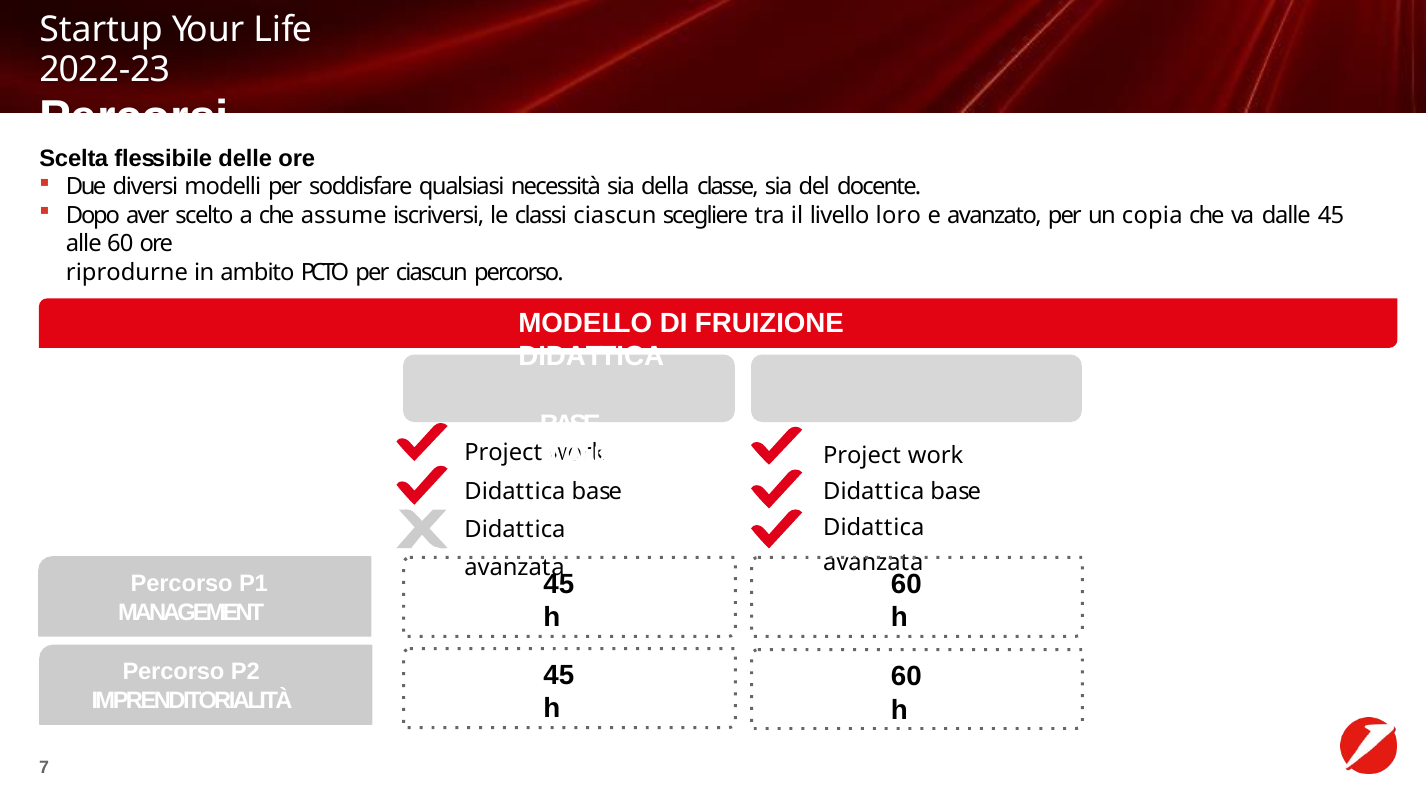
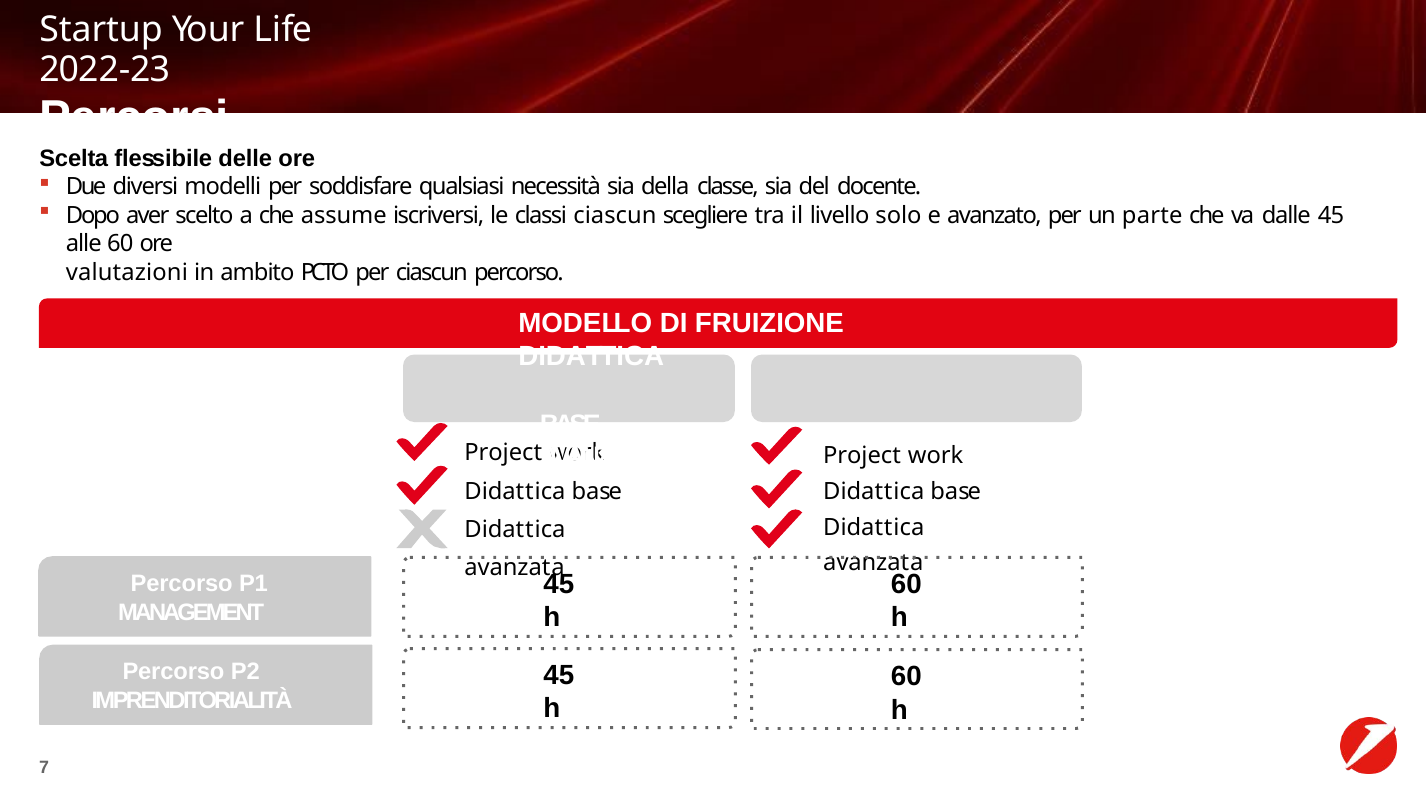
loro: loro -> solo
copia: copia -> parte
riprodurne: riprodurne -> valutazioni
